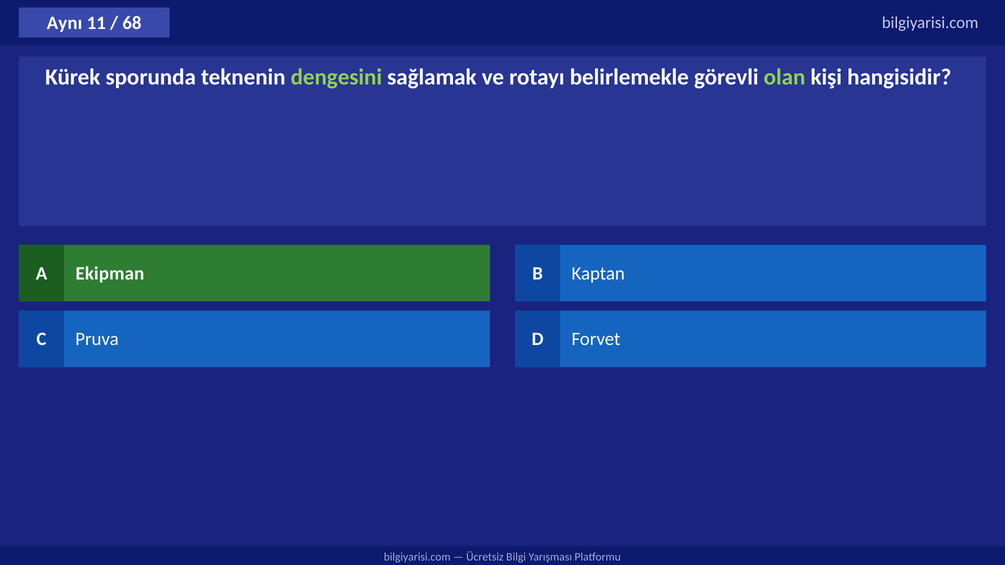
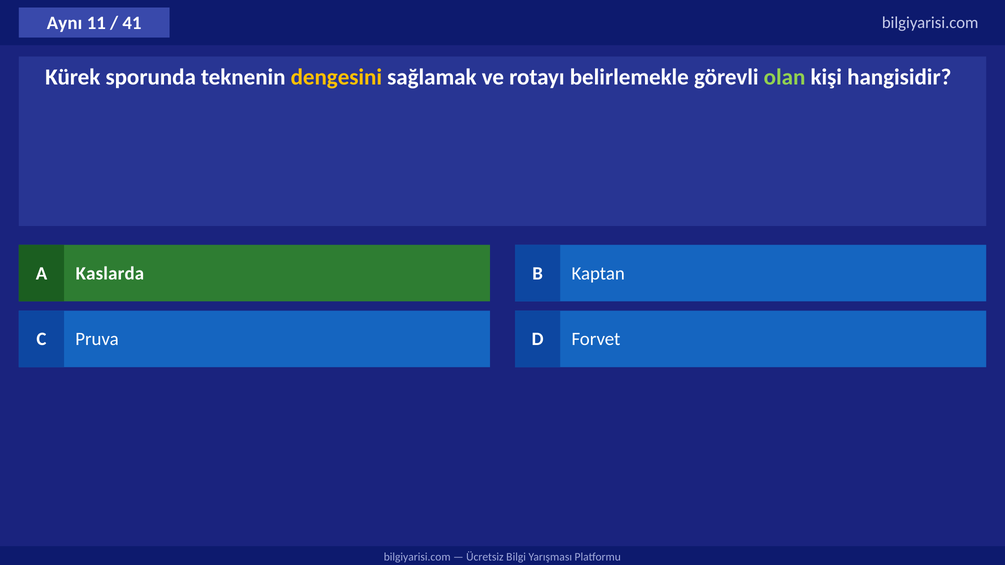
68: 68 -> 41
dengesini colour: light green -> yellow
Ekipman: Ekipman -> Kaslarda
